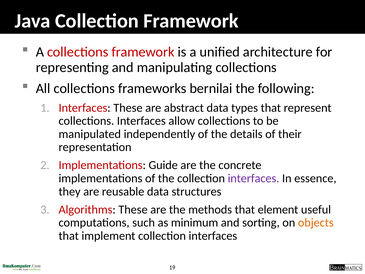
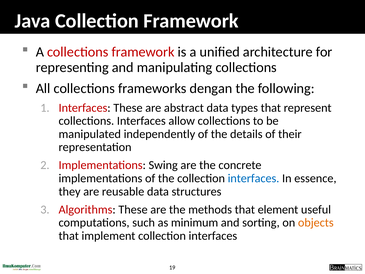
bernilai: bernilai -> dengan
Guide: Guide -> Swing
interfaces at (254, 178) colour: purple -> blue
